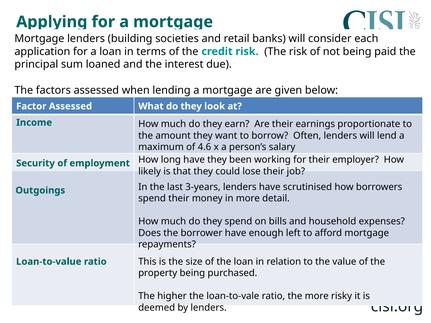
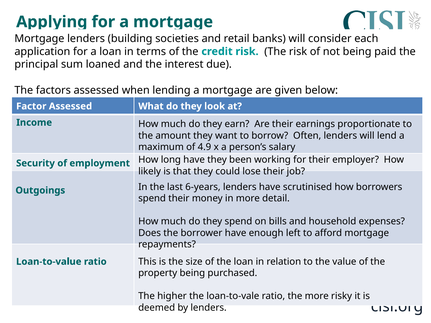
4.6: 4.6 -> 4.9
3-years: 3-years -> 6-years
